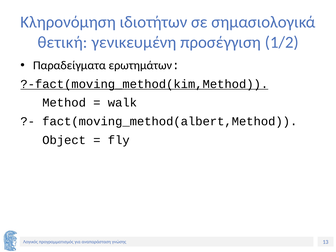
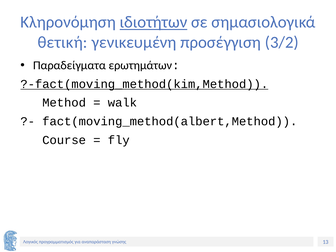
ιδιοτήτων underline: none -> present
1/2: 1/2 -> 3/2
Object: Object -> Course
